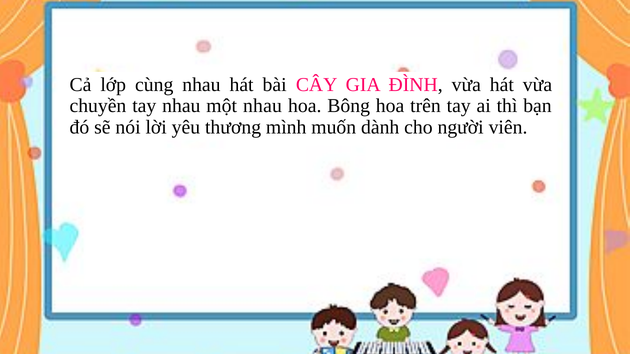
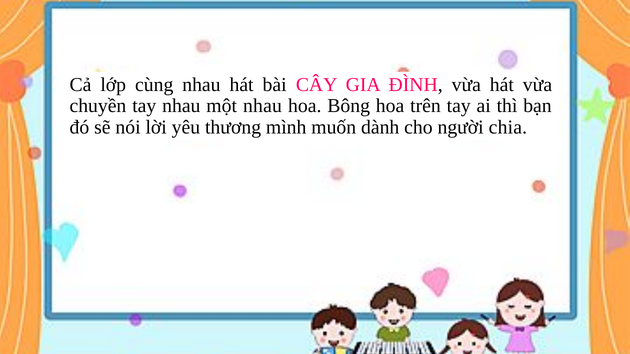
viên: viên -> chia
